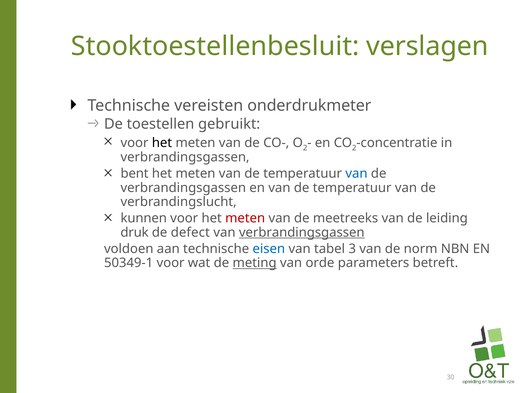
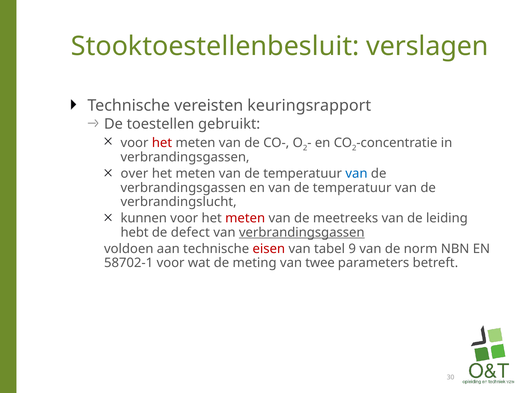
onderdrukmeter: onderdrukmeter -> keuringsrapport
het at (162, 143) colour: black -> red
bent: bent -> over
druk: druk -> hebt
eisen colour: blue -> red
3: 3 -> 9
50349-1: 50349-1 -> 58702-1
meting underline: present -> none
orde: orde -> twee
